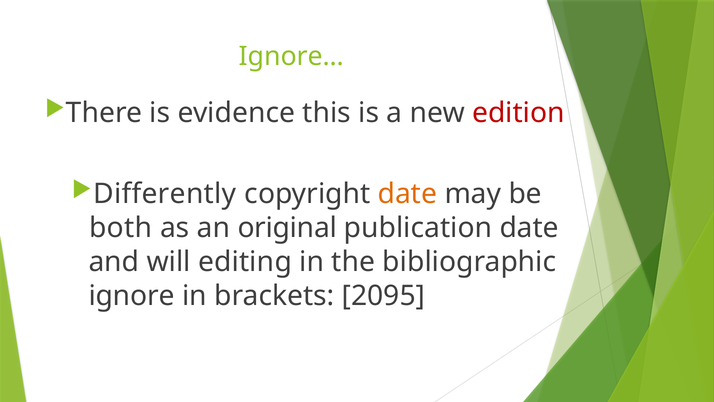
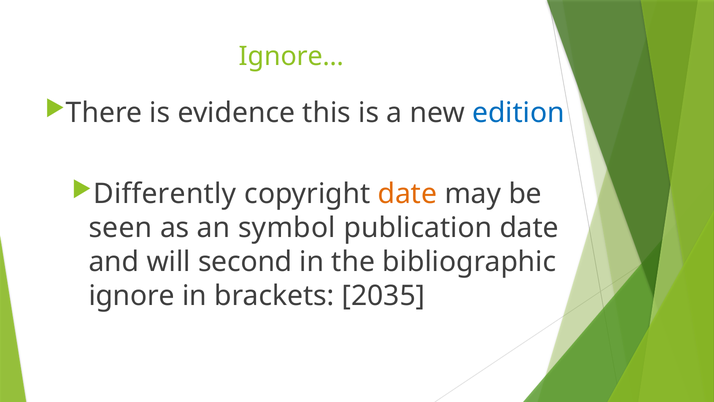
edition colour: red -> blue
both: both -> seen
original: original -> symbol
editing: editing -> second
2095: 2095 -> 2035
